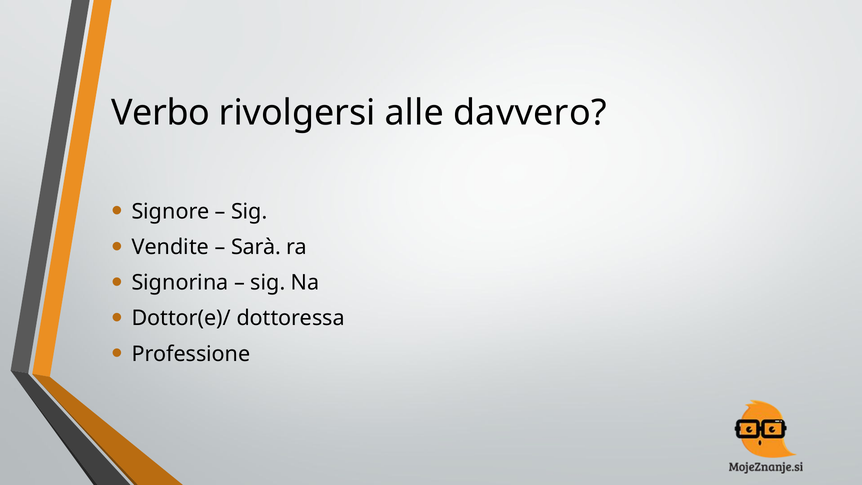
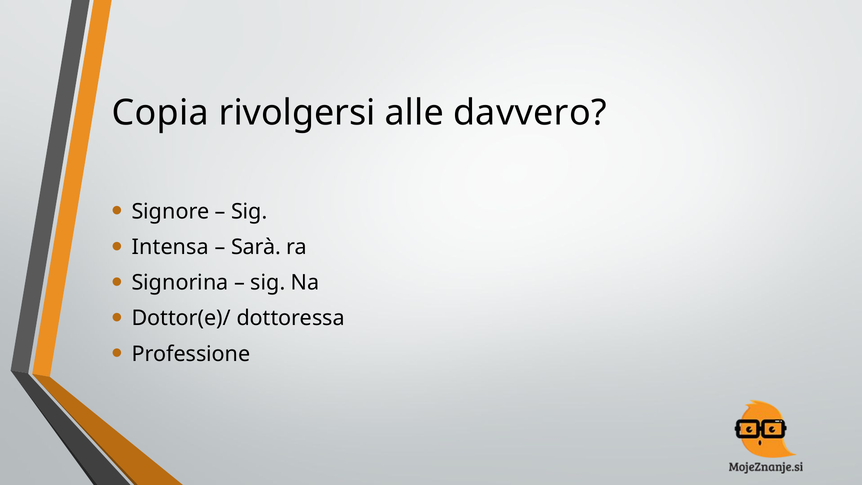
Verbo: Verbo -> Copia
Vendite: Vendite -> Intensa
